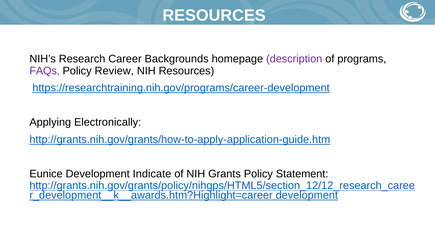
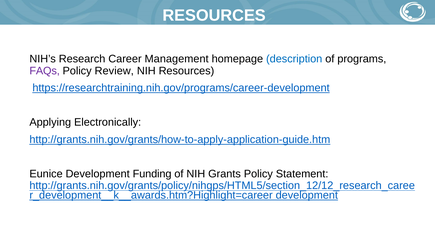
Backgrounds: Backgrounds -> Management
description colour: purple -> blue
Indicate: Indicate -> Funding
